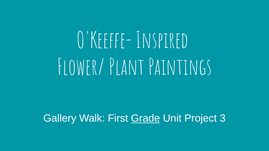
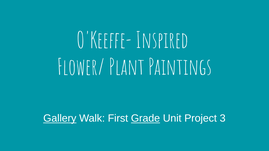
Gallery underline: none -> present
